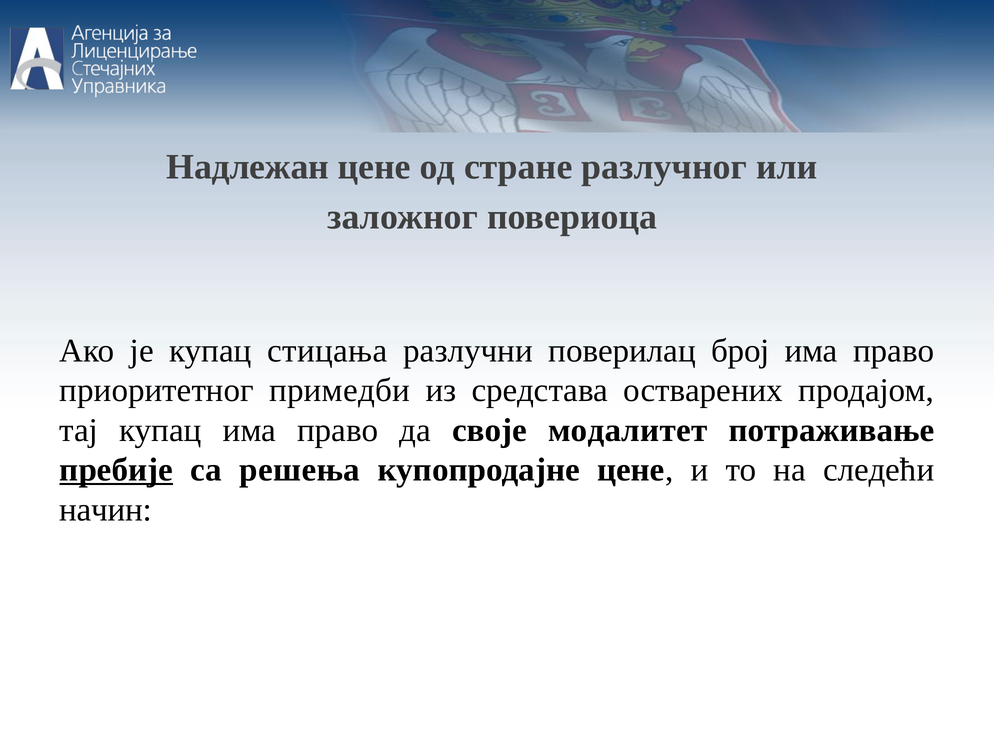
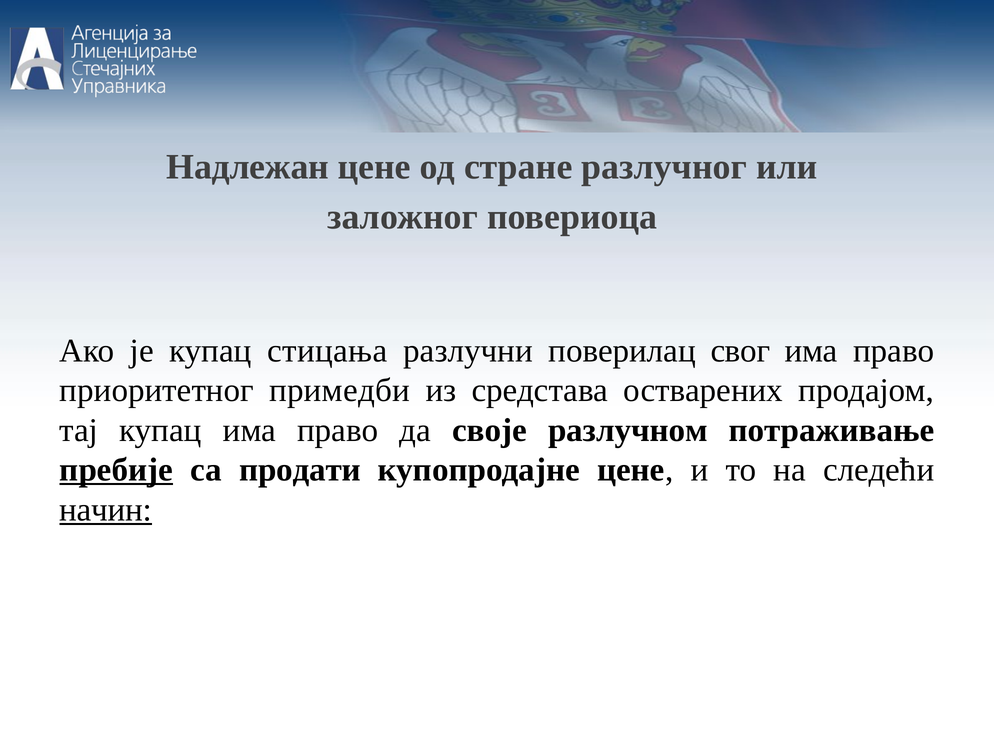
број: број -> свог
модалитет: модалитет -> разлучном
решења: решења -> продати
начин underline: none -> present
